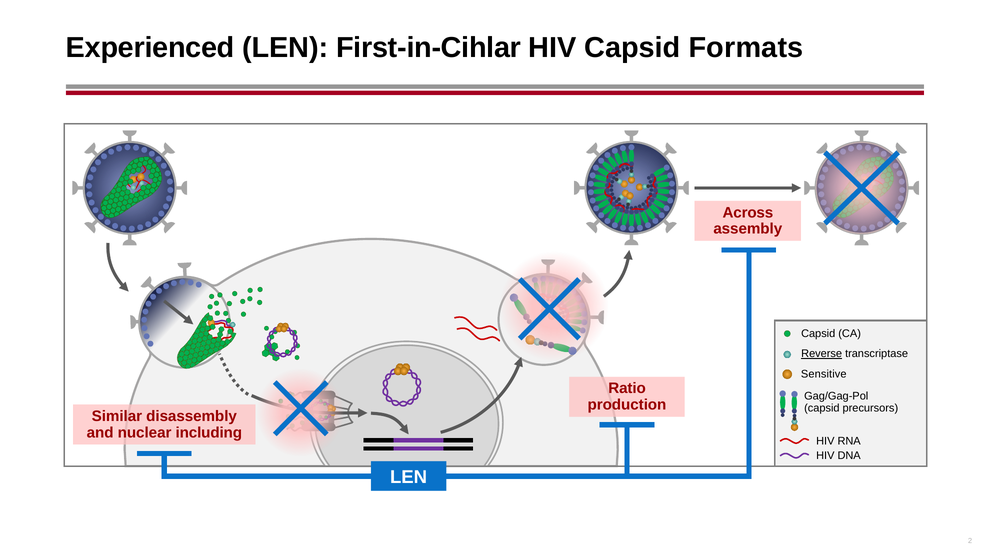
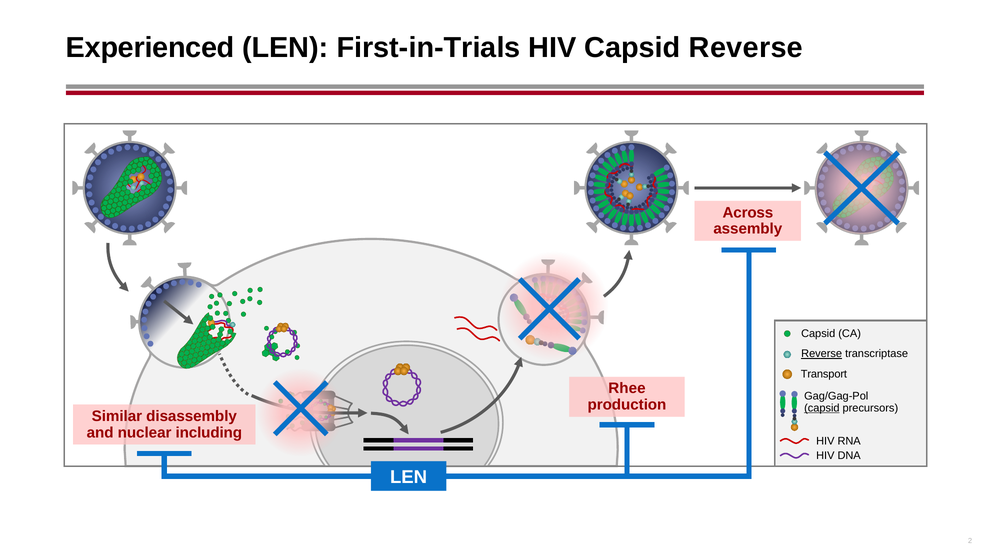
First-in-Cihlar: First-in-Cihlar -> First-in-Trials
Capsid Formats: Formats -> Reverse
Sensitive: Sensitive -> Transport
Ratio: Ratio -> Rhee
capsid at (822, 408) underline: none -> present
